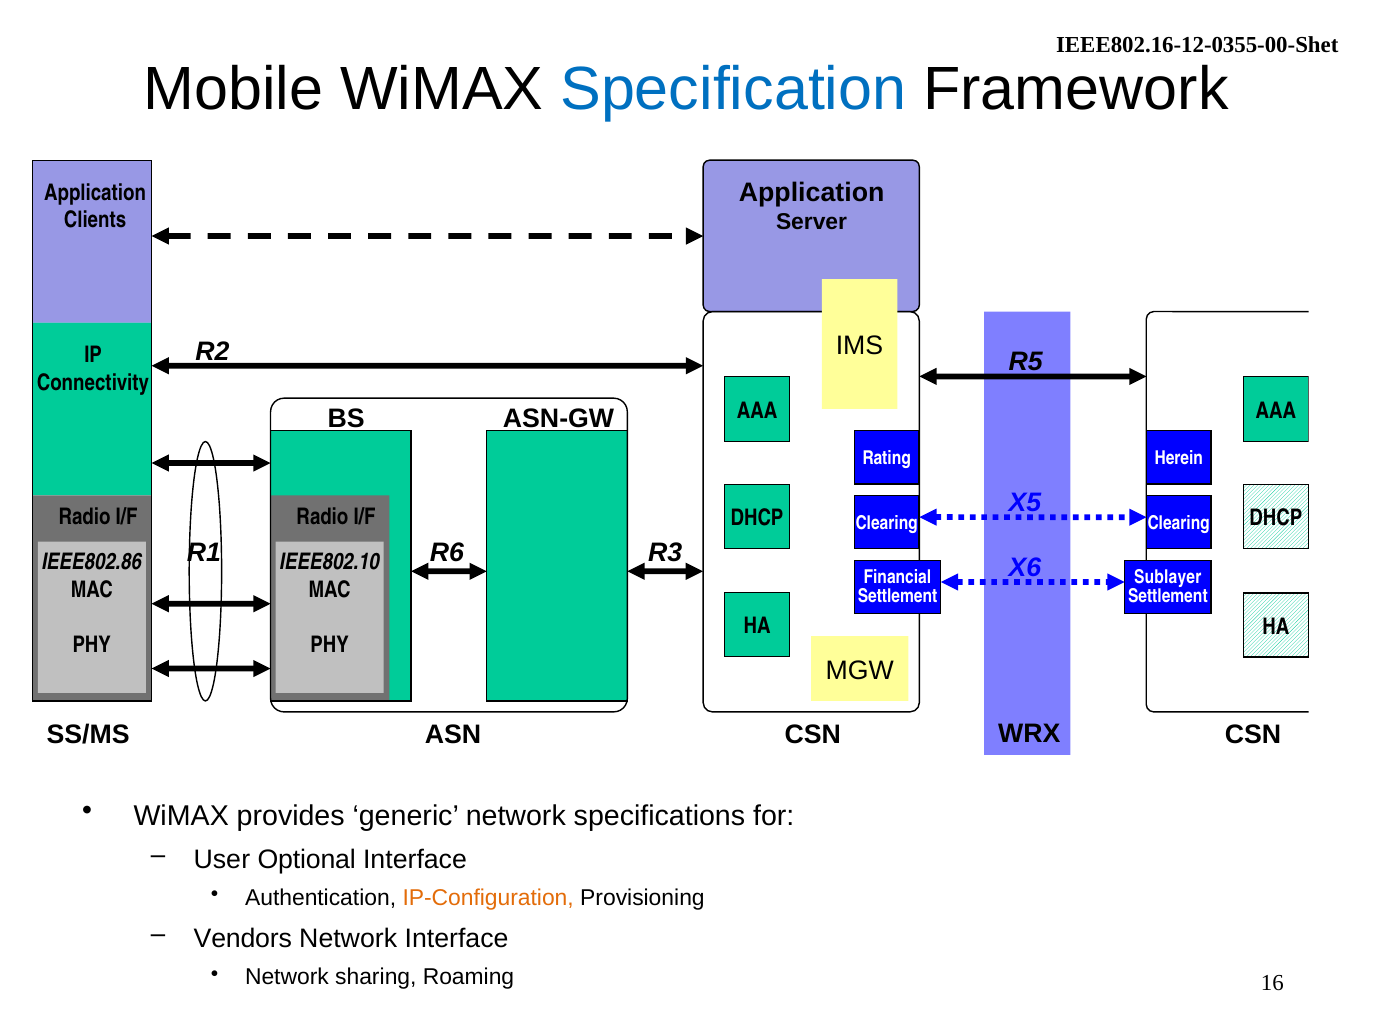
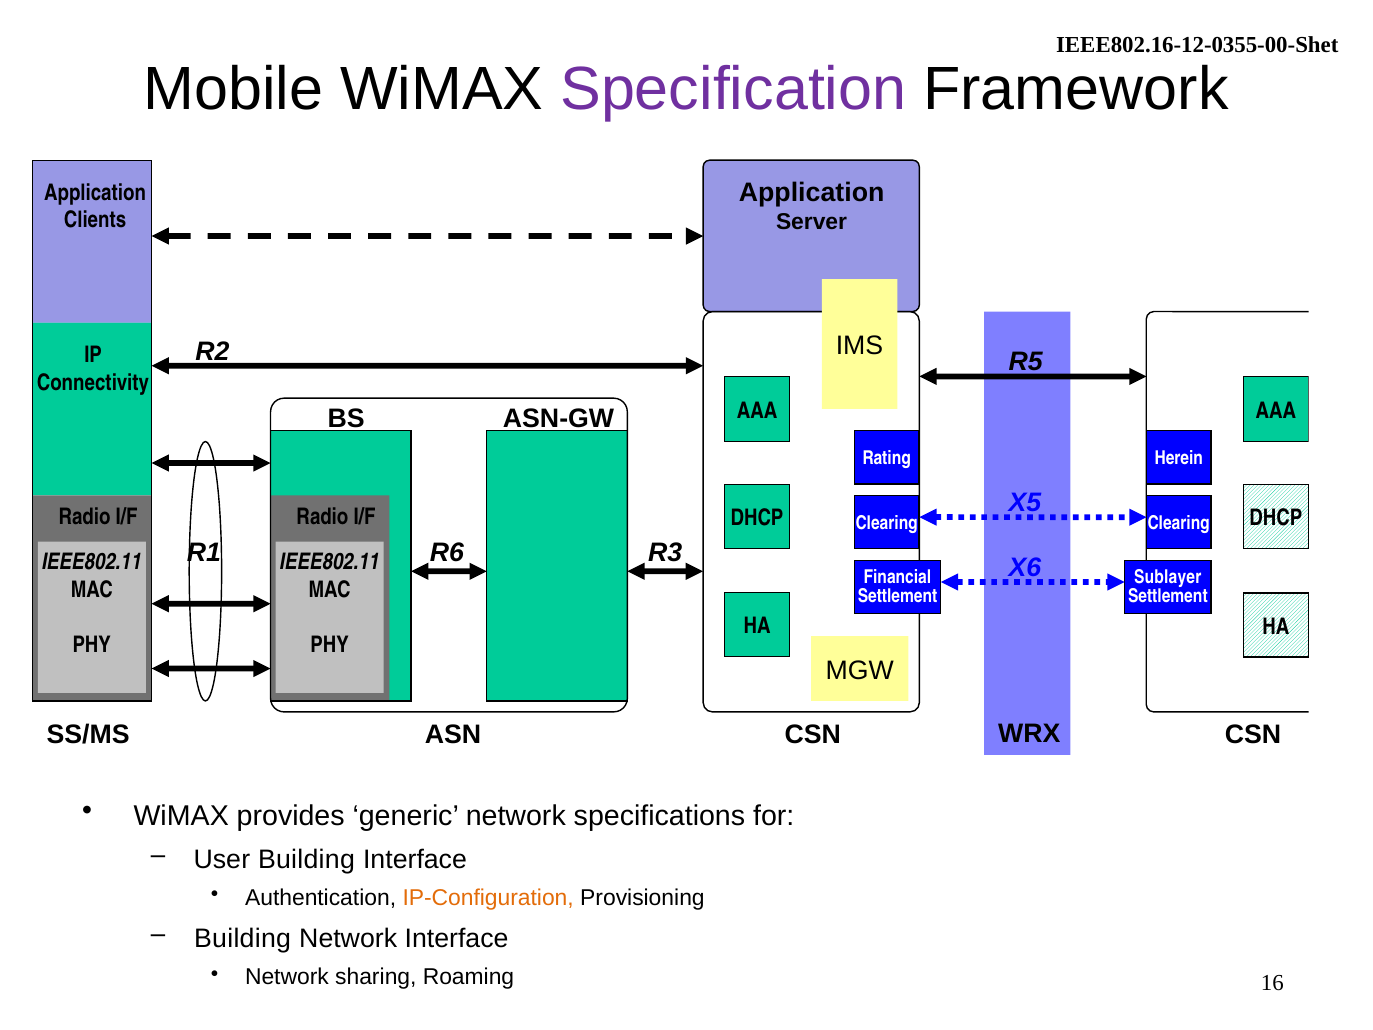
Specification colour: blue -> purple
IEEE802.86 at (92, 562): IEEE802.86 -> IEEE802.11
IEEE802.10 at (330, 562): IEEE802.10 -> IEEE802.11
User Optional: Optional -> Building
Vendors at (243, 939): Vendors -> Building
